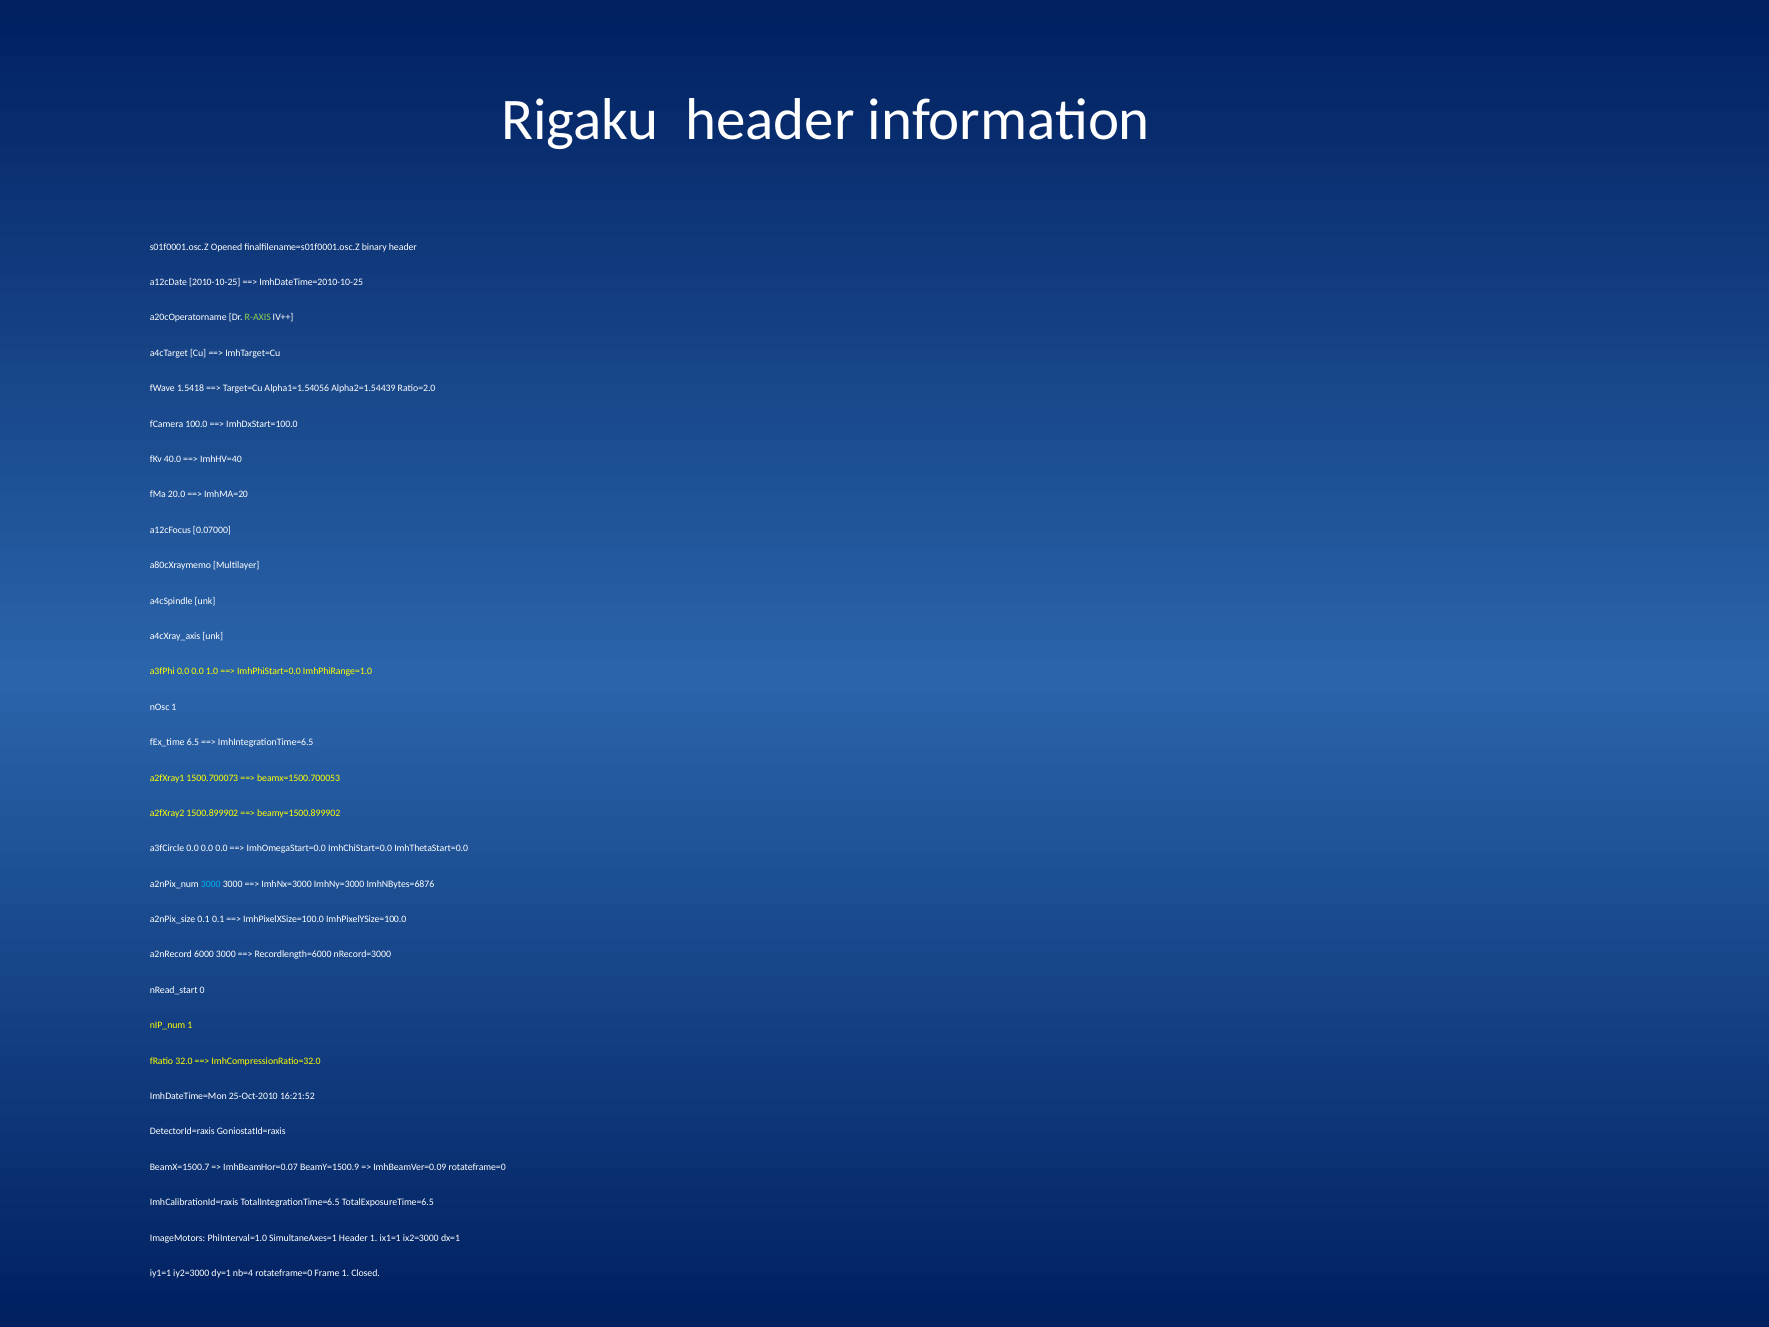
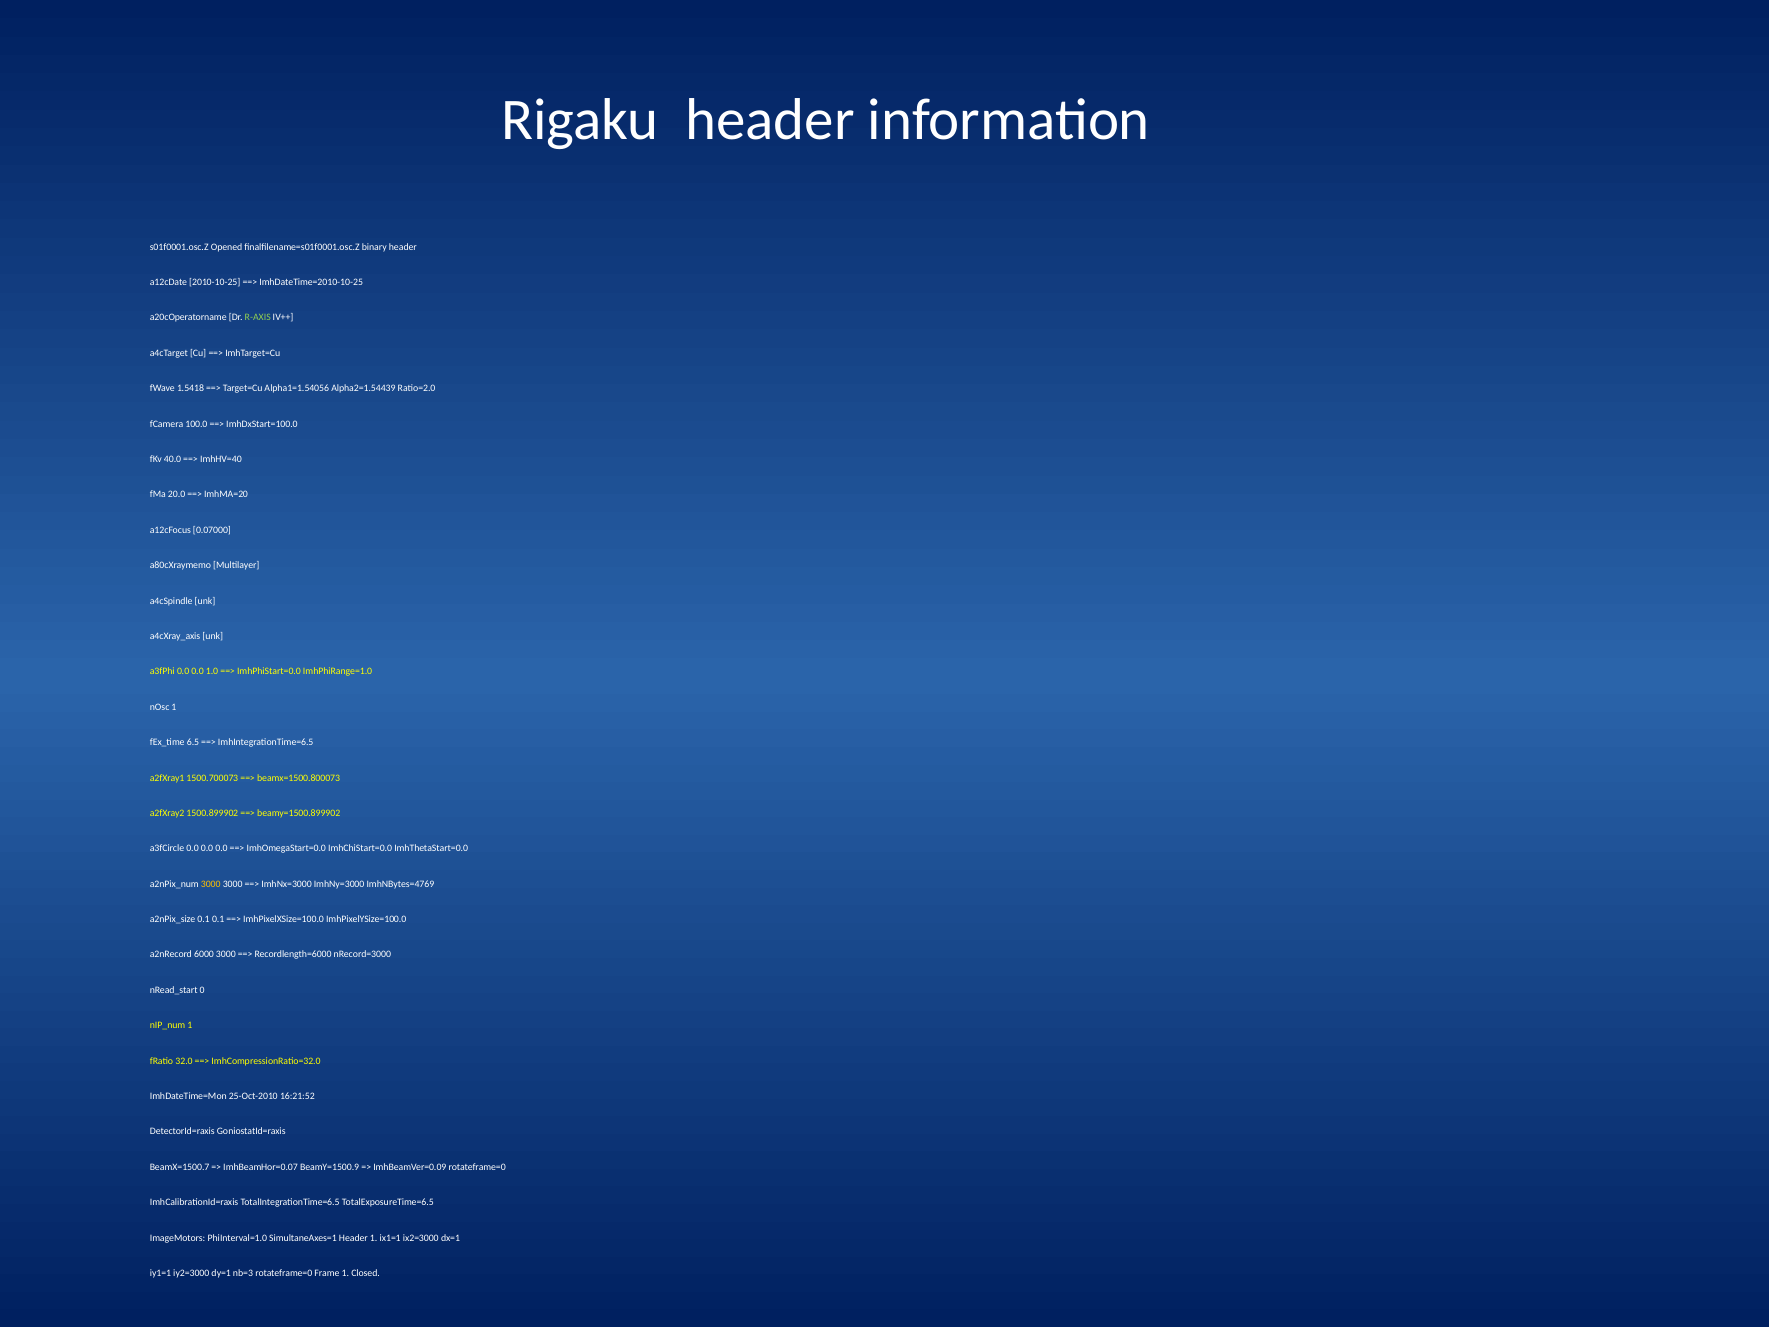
beamx=1500.700053: beamx=1500.700053 -> beamx=1500.800073
3000 at (211, 884) colour: light blue -> yellow
ImhNBytes=6876: ImhNBytes=6876 -> ImhNBytes=4769
nb=4: nb=4 -> nb=3
